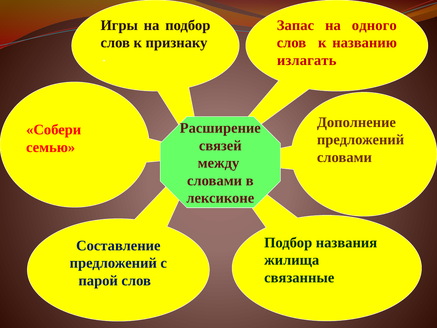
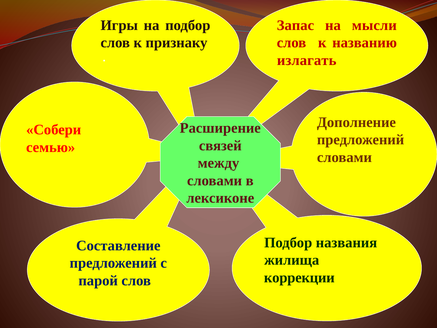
одного: одного -> мысли
связанные: связанные -> коррекции
